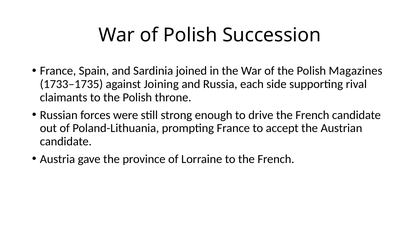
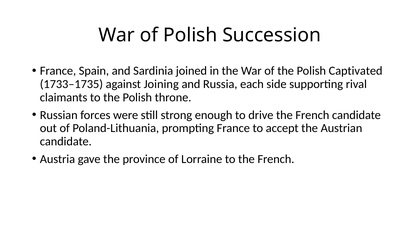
Magazines: Magazines -> Captivated
